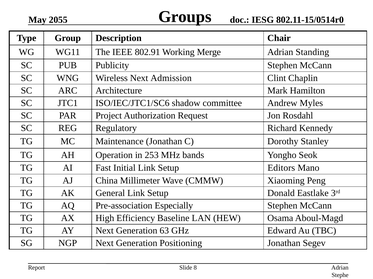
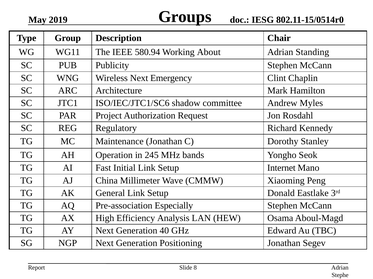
2055: 2055 -> 2019
802.91: 802.91 -> 580.94
Merge: Merge -> About
Admission: Admission -> Emergency
253: 253 -> 245
Editors: Editors -> Internet
Baseline: Baseline -> Analysis
63: 63 -> 40
